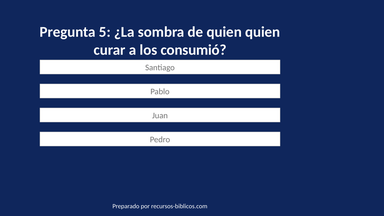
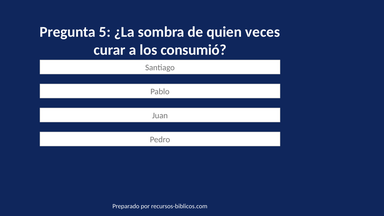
quien quien: quien -> veces
